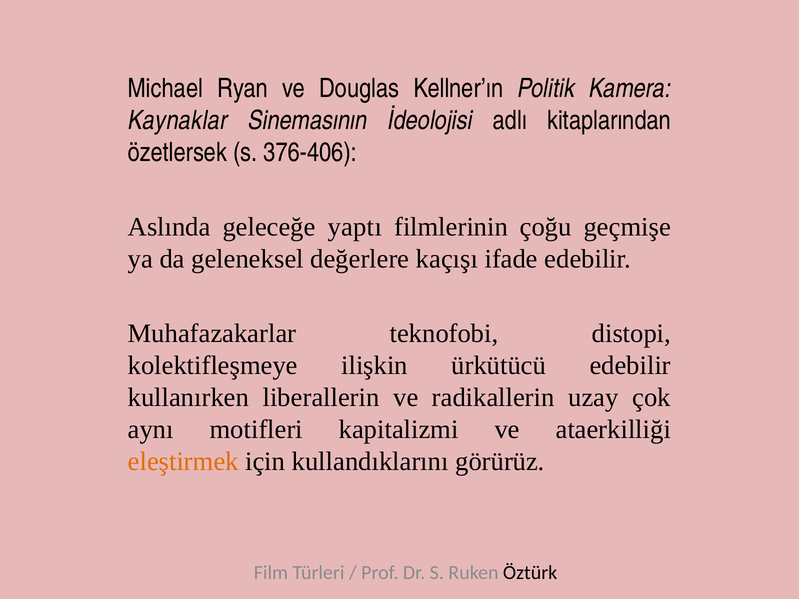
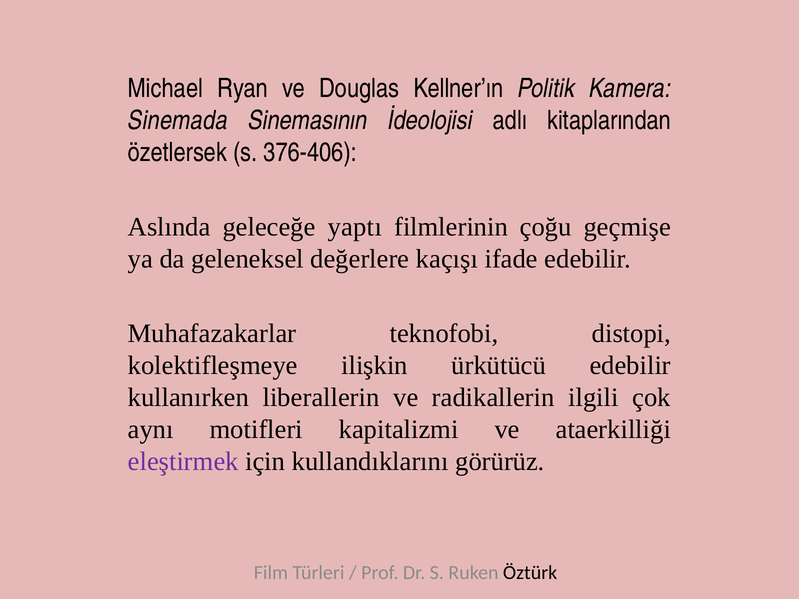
Kaynaklar: Kaynaklar -> Sinemada
uzay: uzay -> ilgili
eleştirmek colour: orange -> purple
